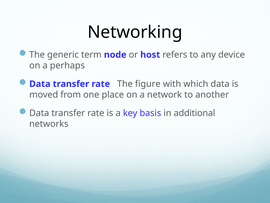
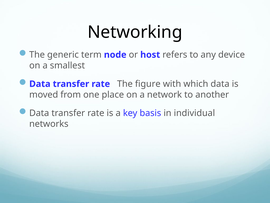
perhaps: perhaps -> smallest
additional: additional -> individual
